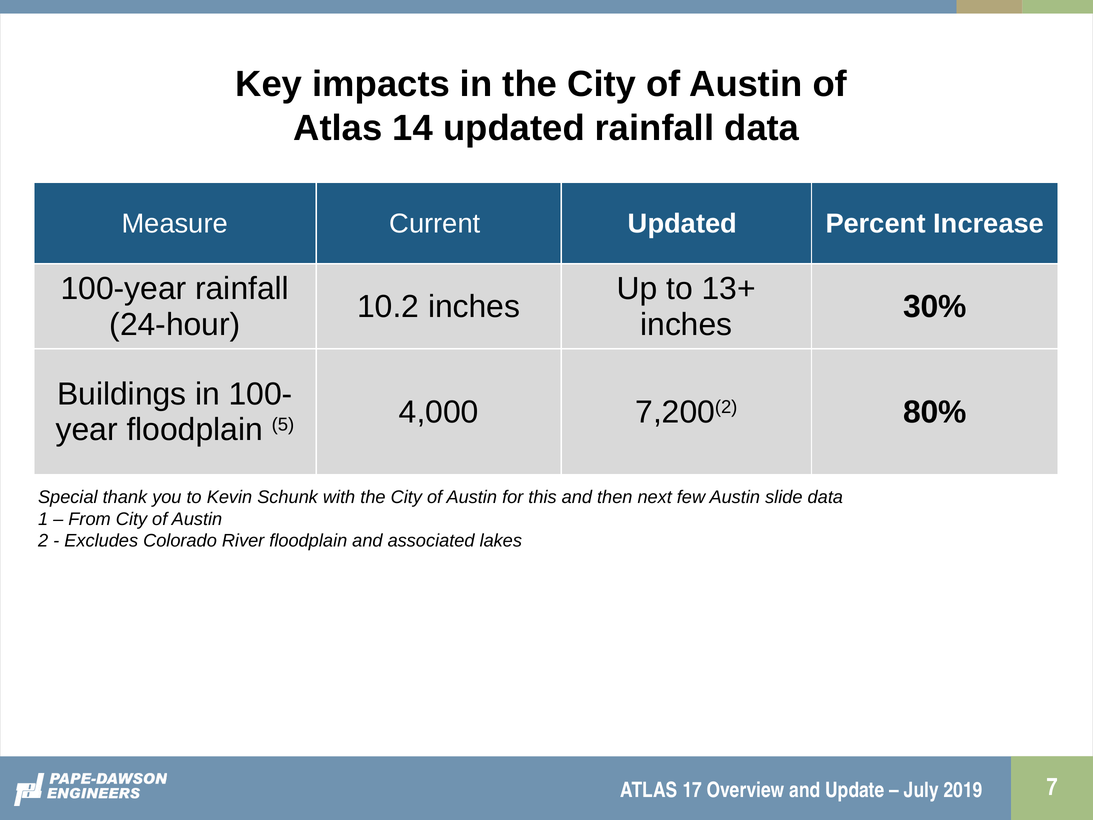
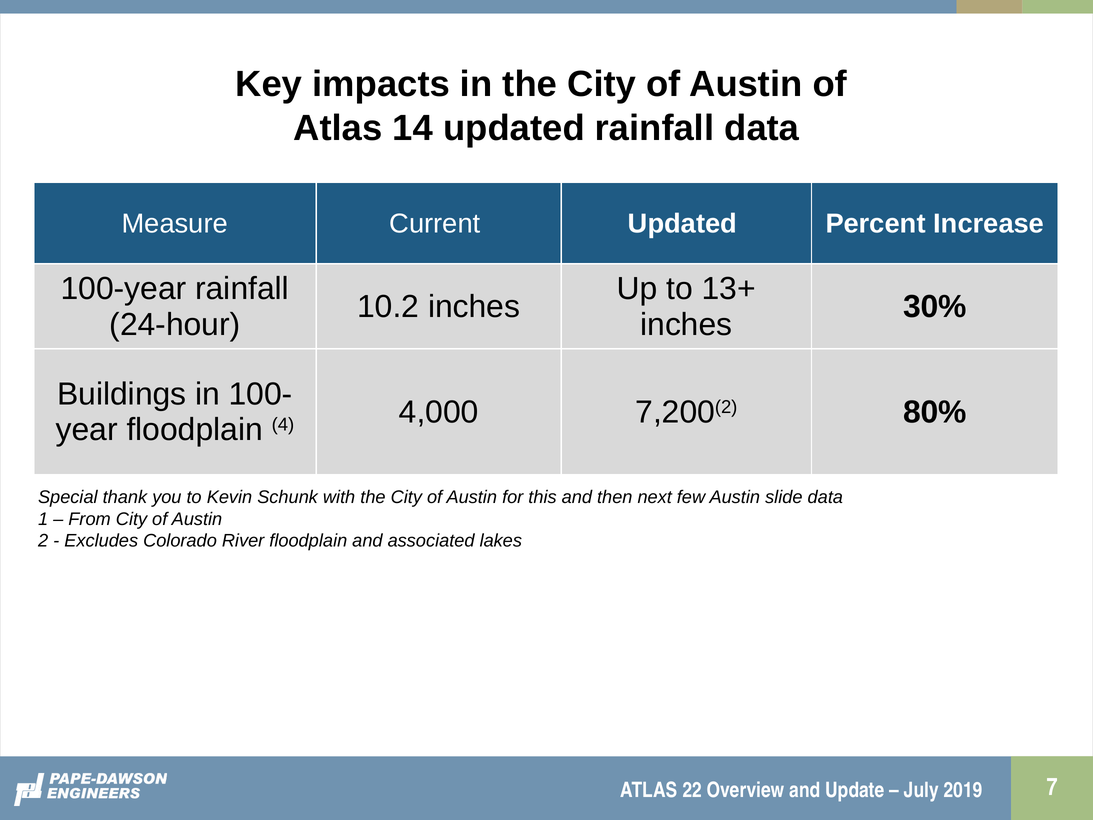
5: 5 -> 4
17: 17 -> 22
